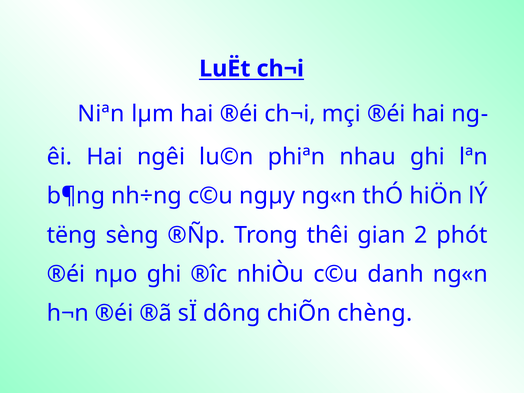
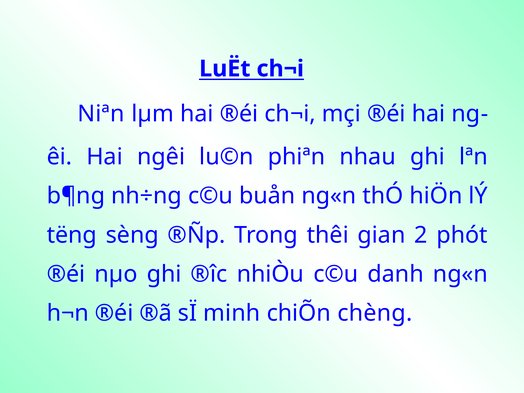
ngµy: ngµy -> buån
dông: dông -> minh
